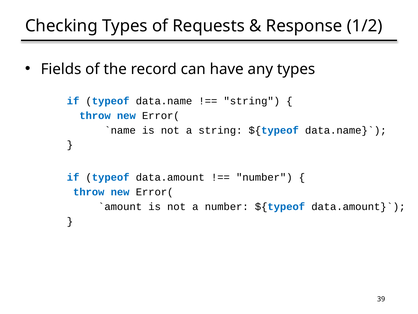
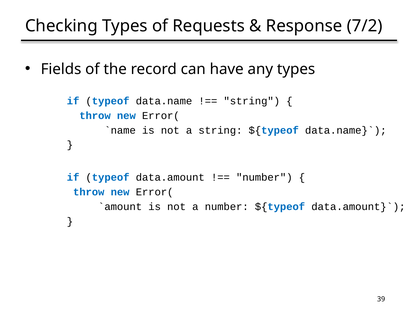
1/2: 1/2 -> 7/2
